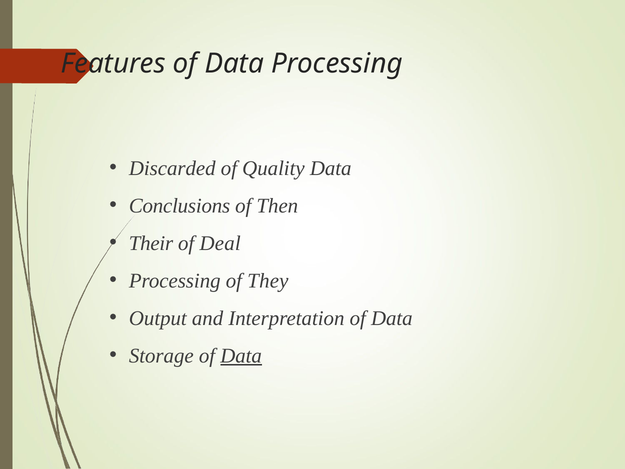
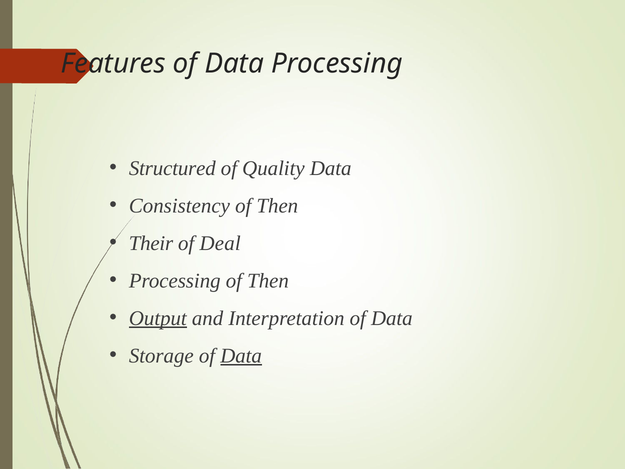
Discarded: Discarded -> Structured
Conclusions: Conclusions -> Consistency
Processing of They: They -> Then
Output underline: none -> present
